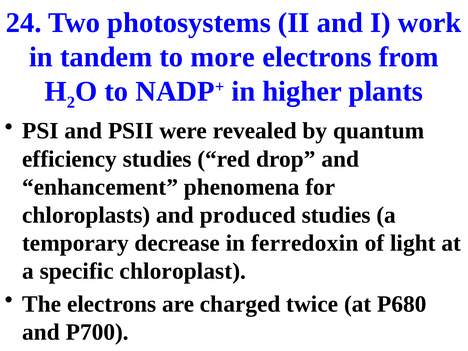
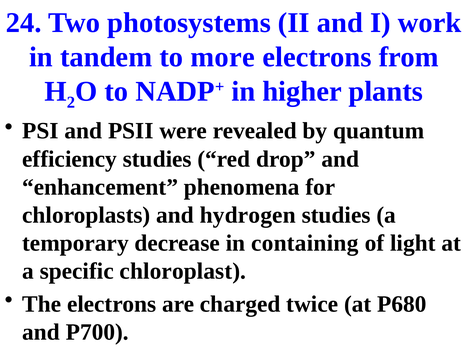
produced: produced -> hydrogen
ferredoxin: ferredoxin -> containing
